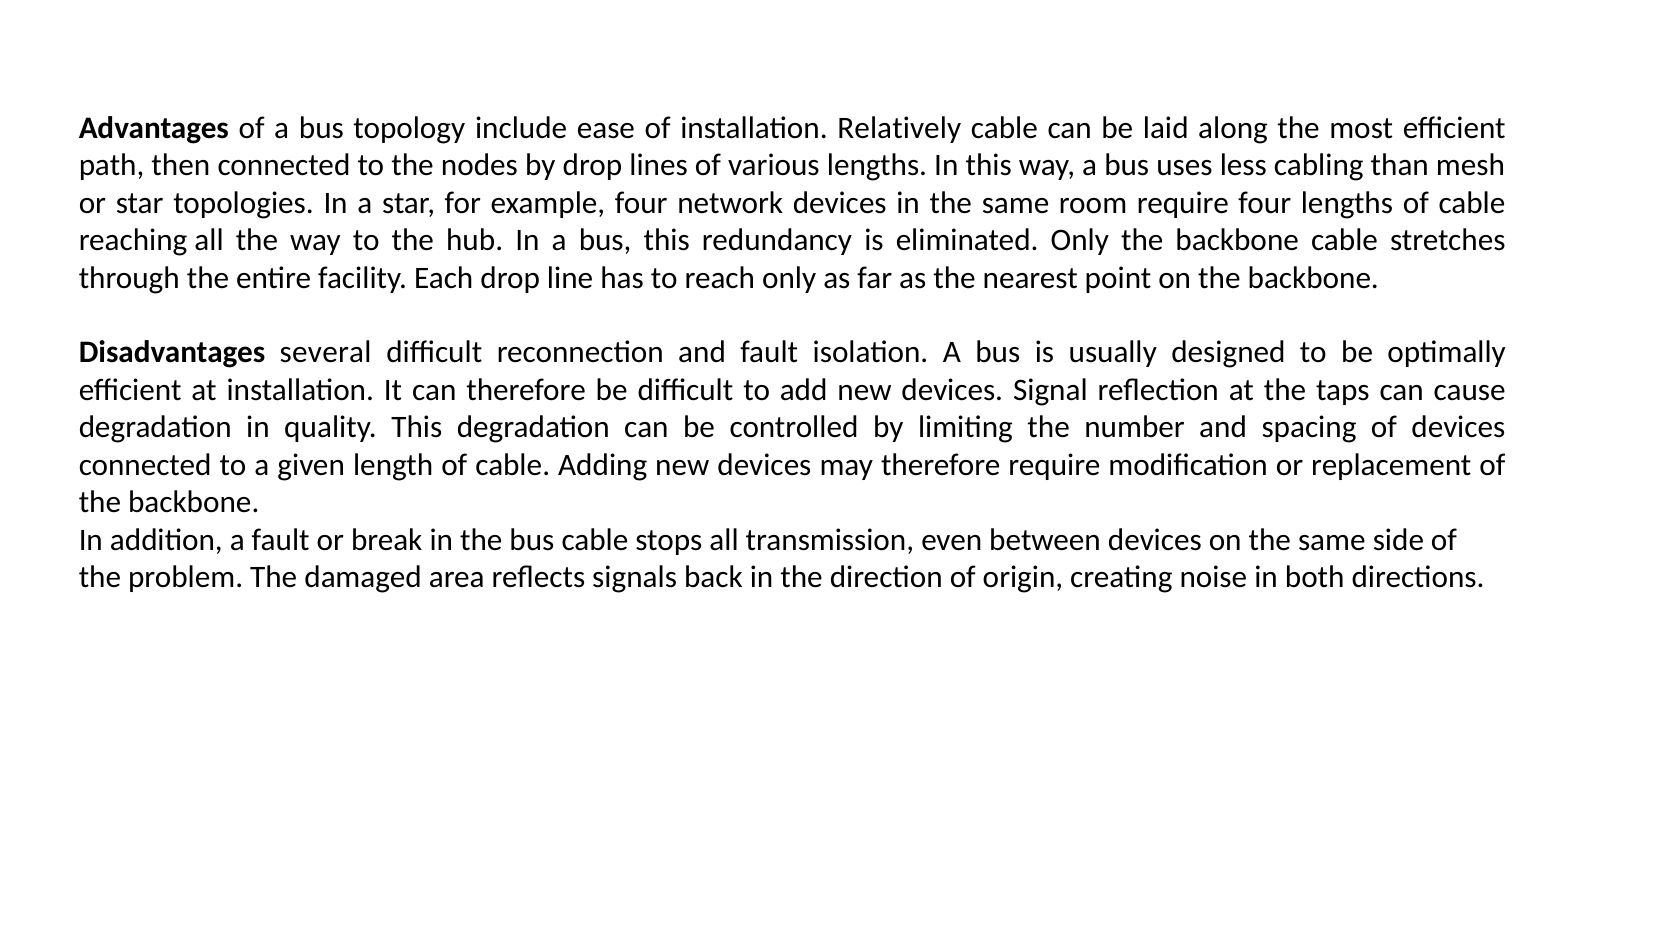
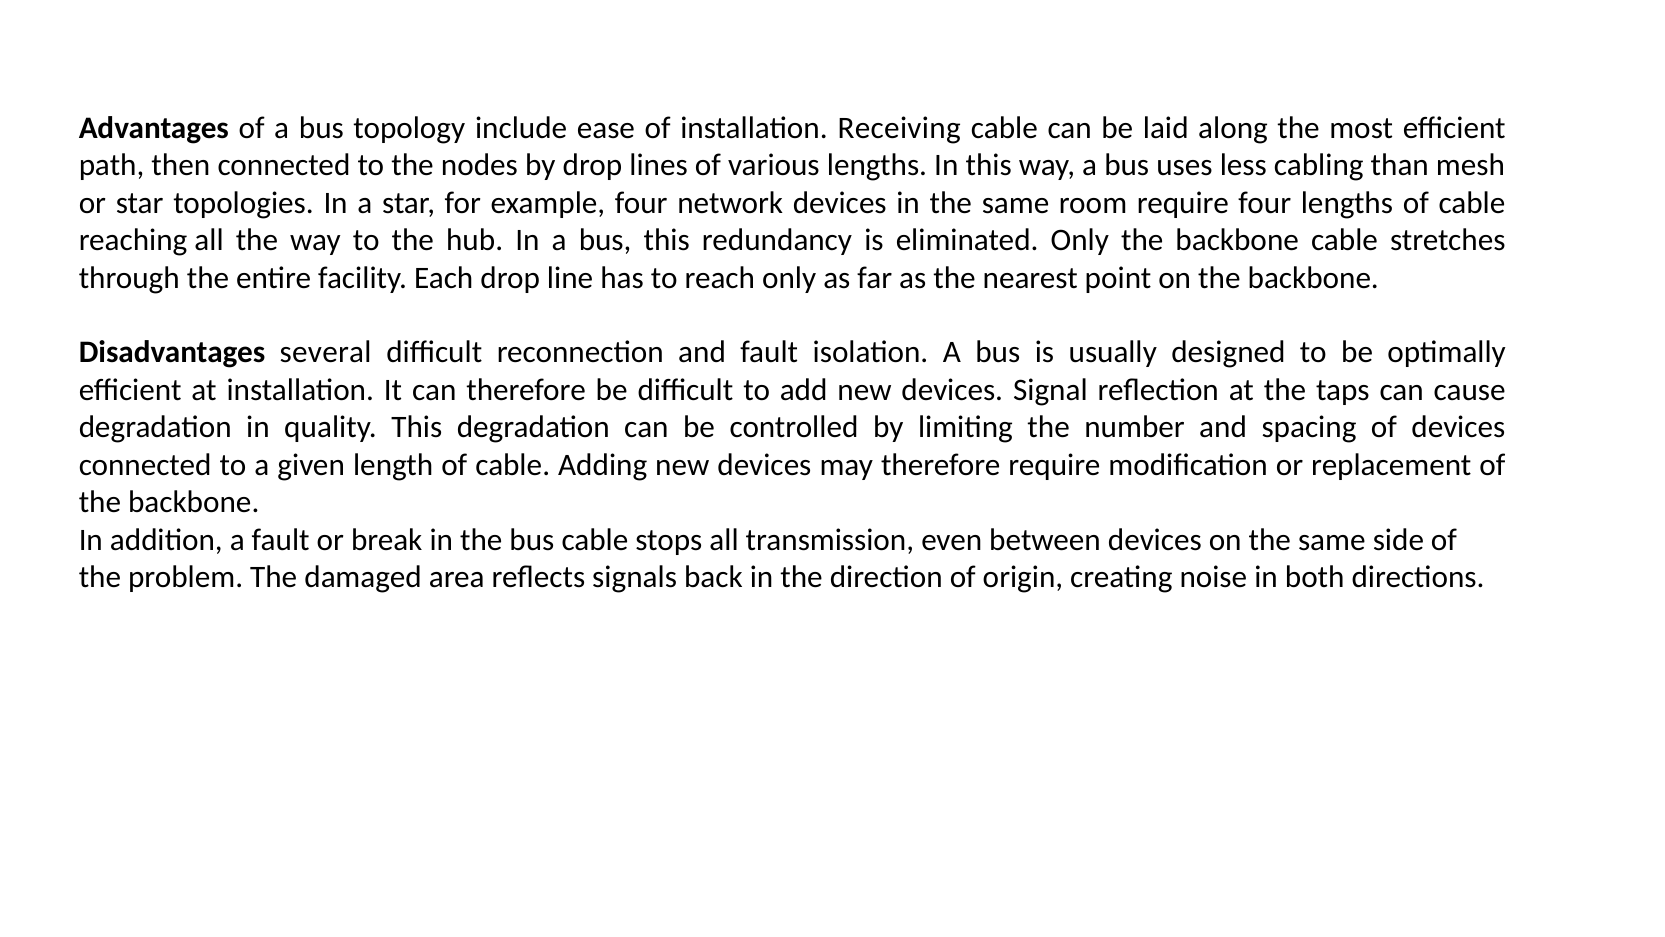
Relatively: Relatively -> Receiving
